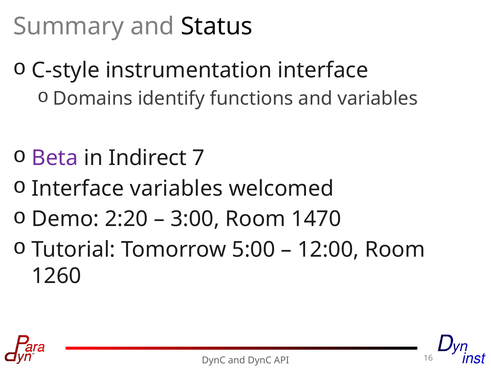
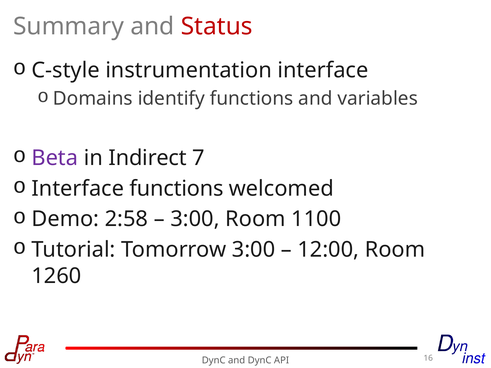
Status colour: black -> red
Interface variables: variables -> functions
2:20: 2:20 -> 2:58
1470: 1470 -> 1100
Tomorrow 5:00: 5:00 -> 3:00
